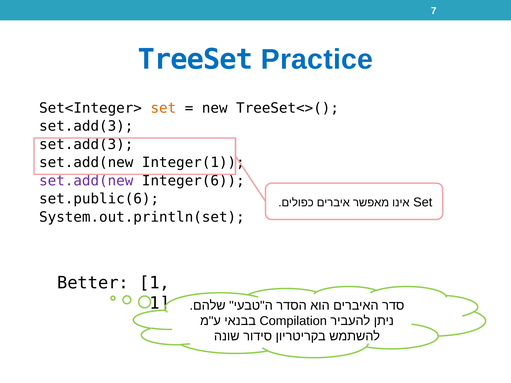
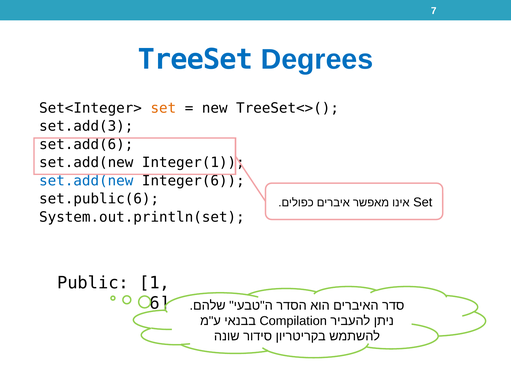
Practice: Practice -> Degrees
set.add(3 at (86, 144): set.add(3 -> set.add(6
set.add(new at (86, 181) colour: purple -> blue
Better: Better -> Public
1 at (160, 304): 1 -> 6
